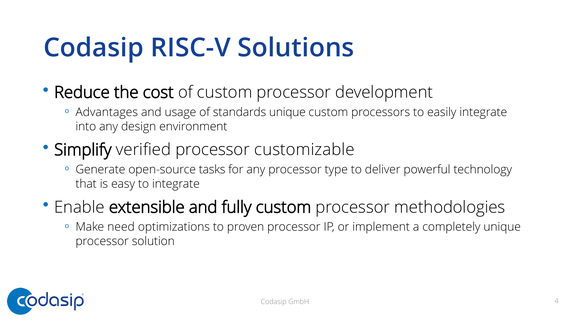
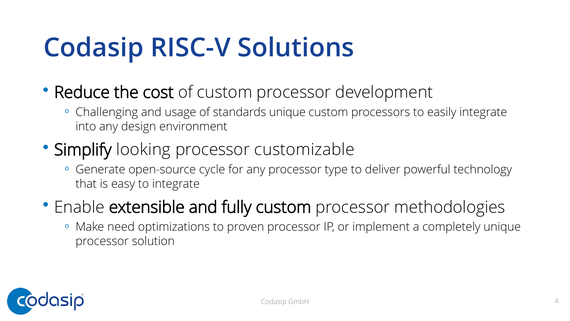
Advantages: Advantages -> Challenging
verified: verified -> looking
tasks: tasks -> cycle
